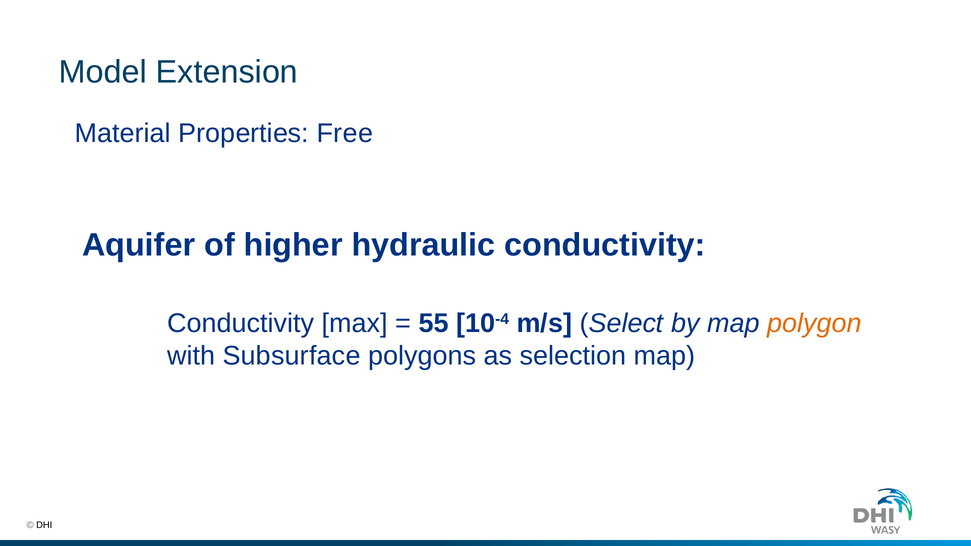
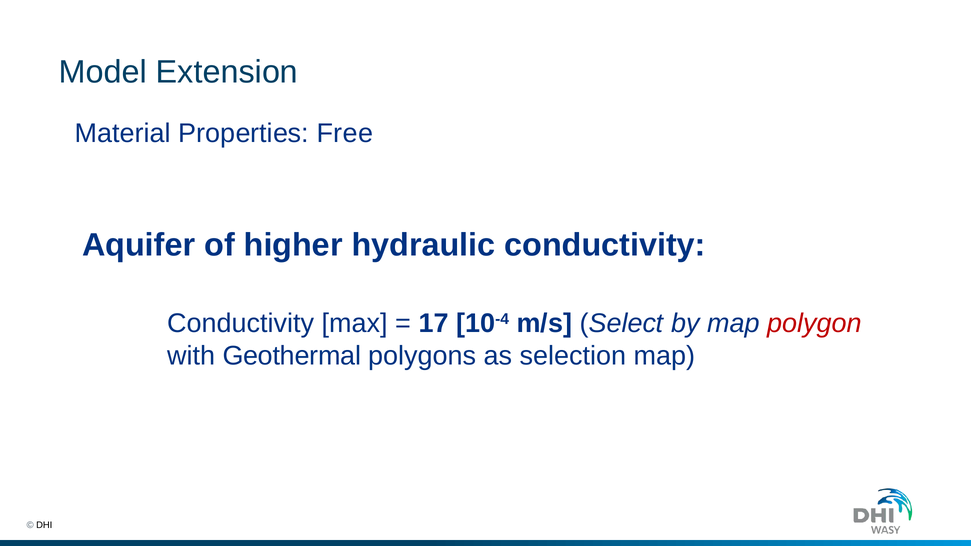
55: 55 -> 17
polygon colour: orange -> red
Subsurface: Subsurface -> Geothermal
